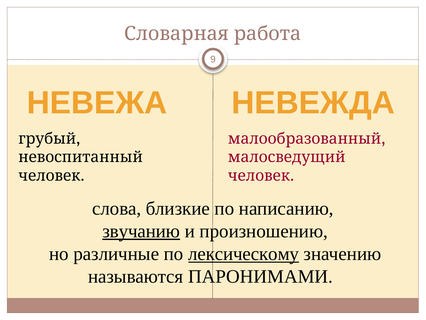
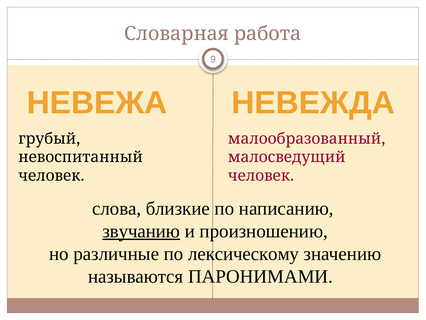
лексическому underline: present -> none
